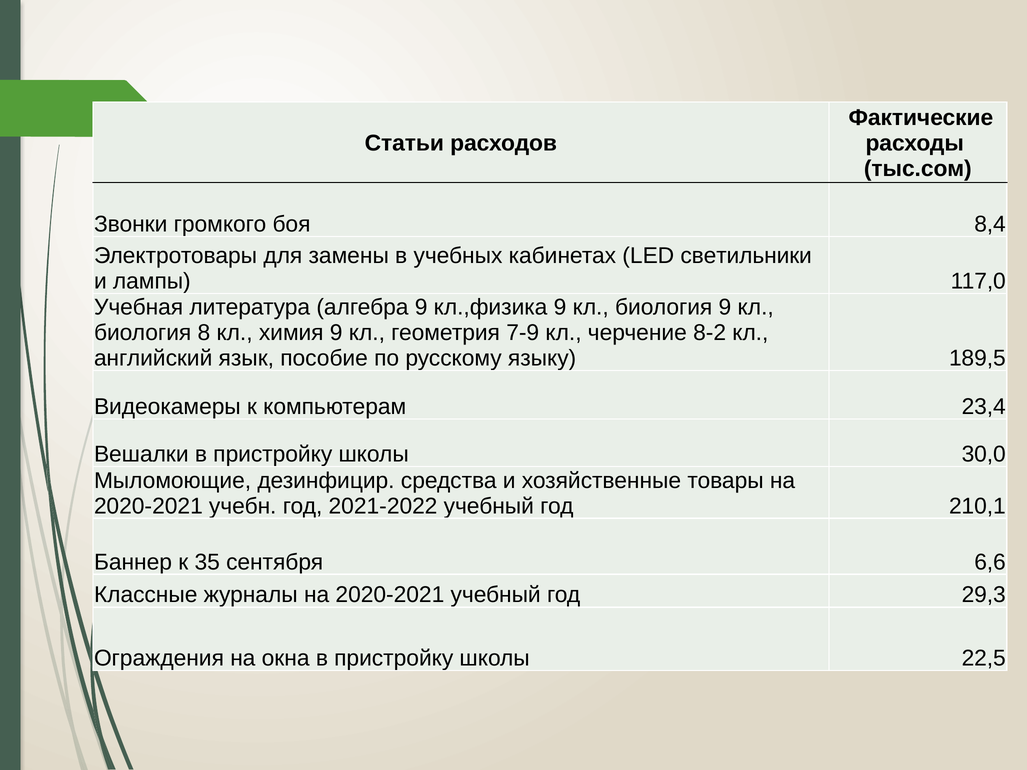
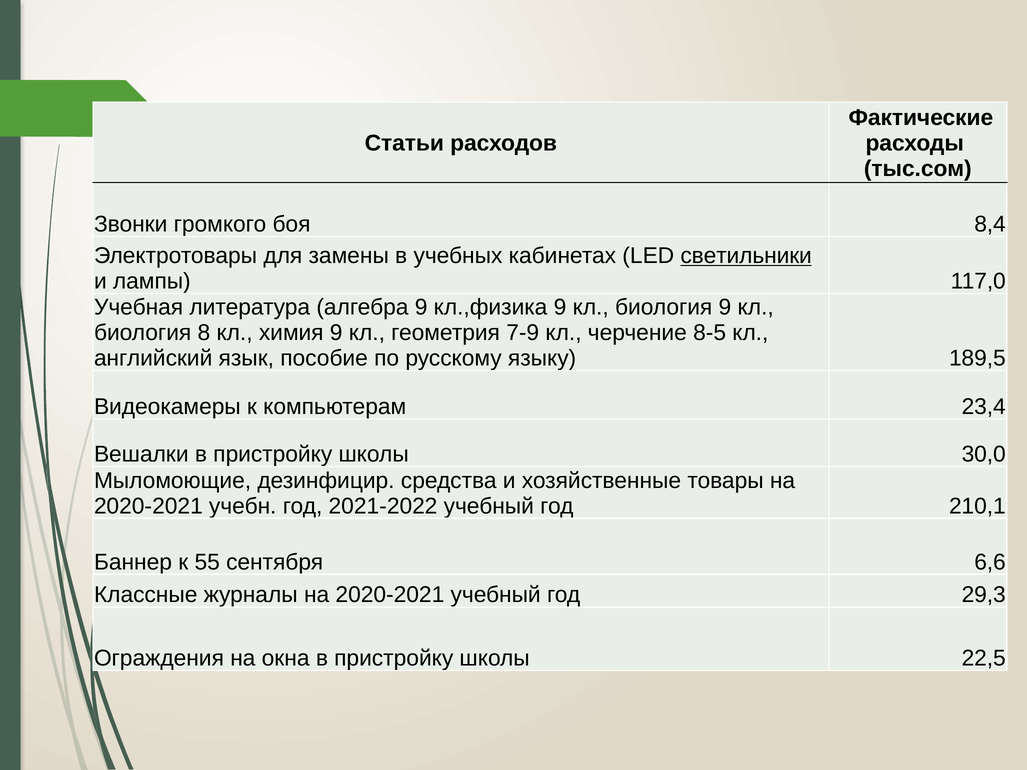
светильники underline: none -> present
8-2: 8-2 -> 8-5
35: 35 -> 55
